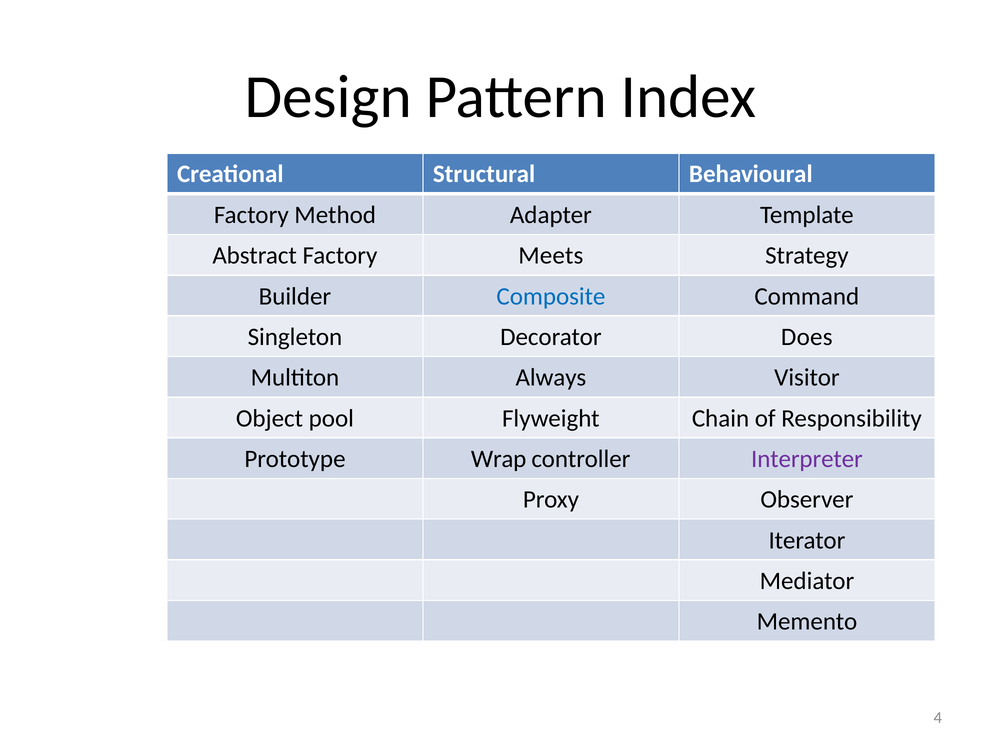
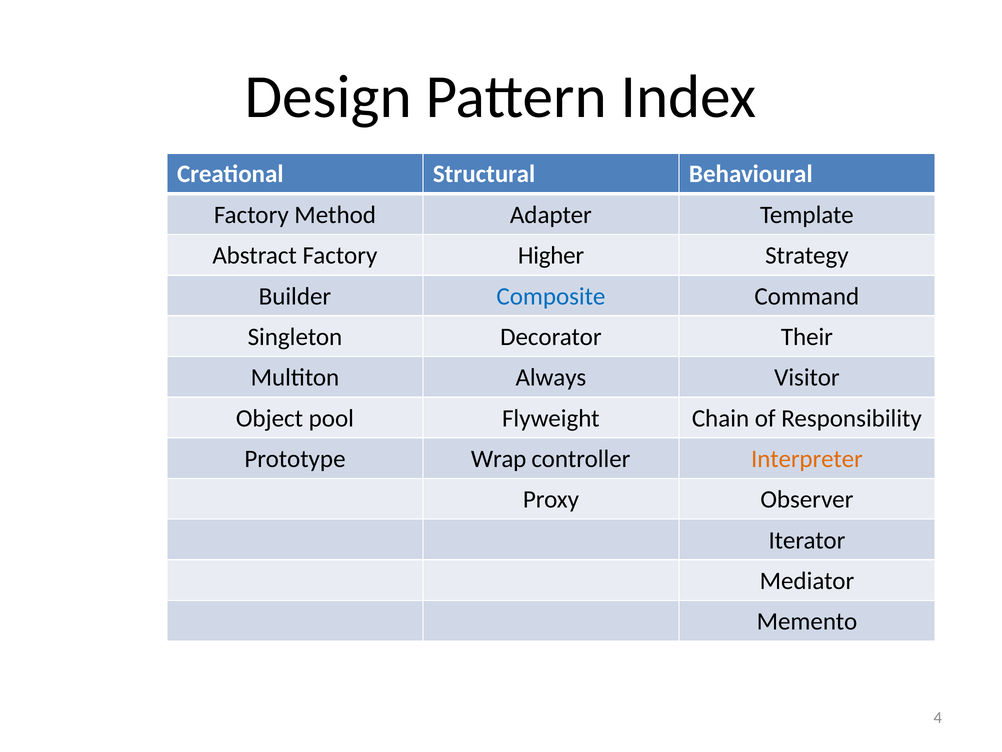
Meets: Meets -> Higher
Does: Does -> Their
Interpreter colour: purple -> orange
